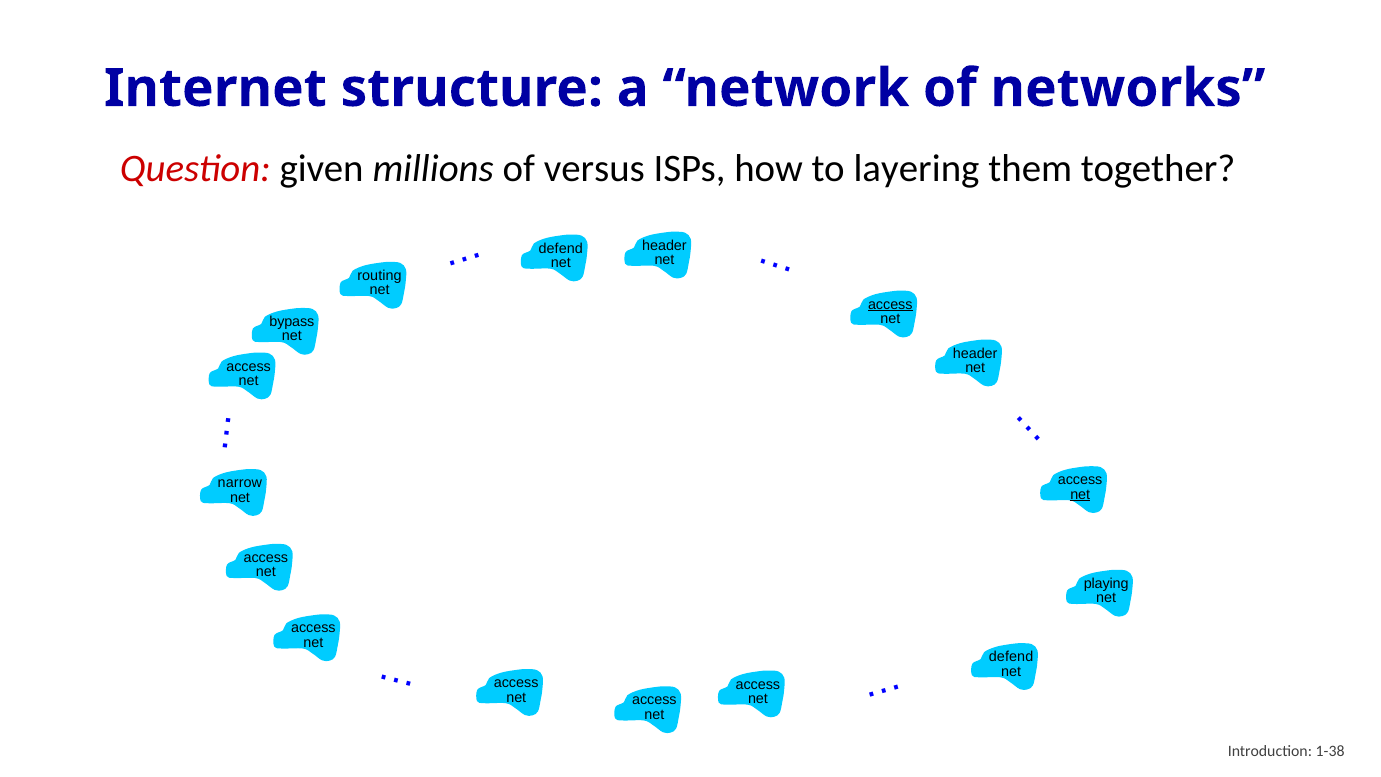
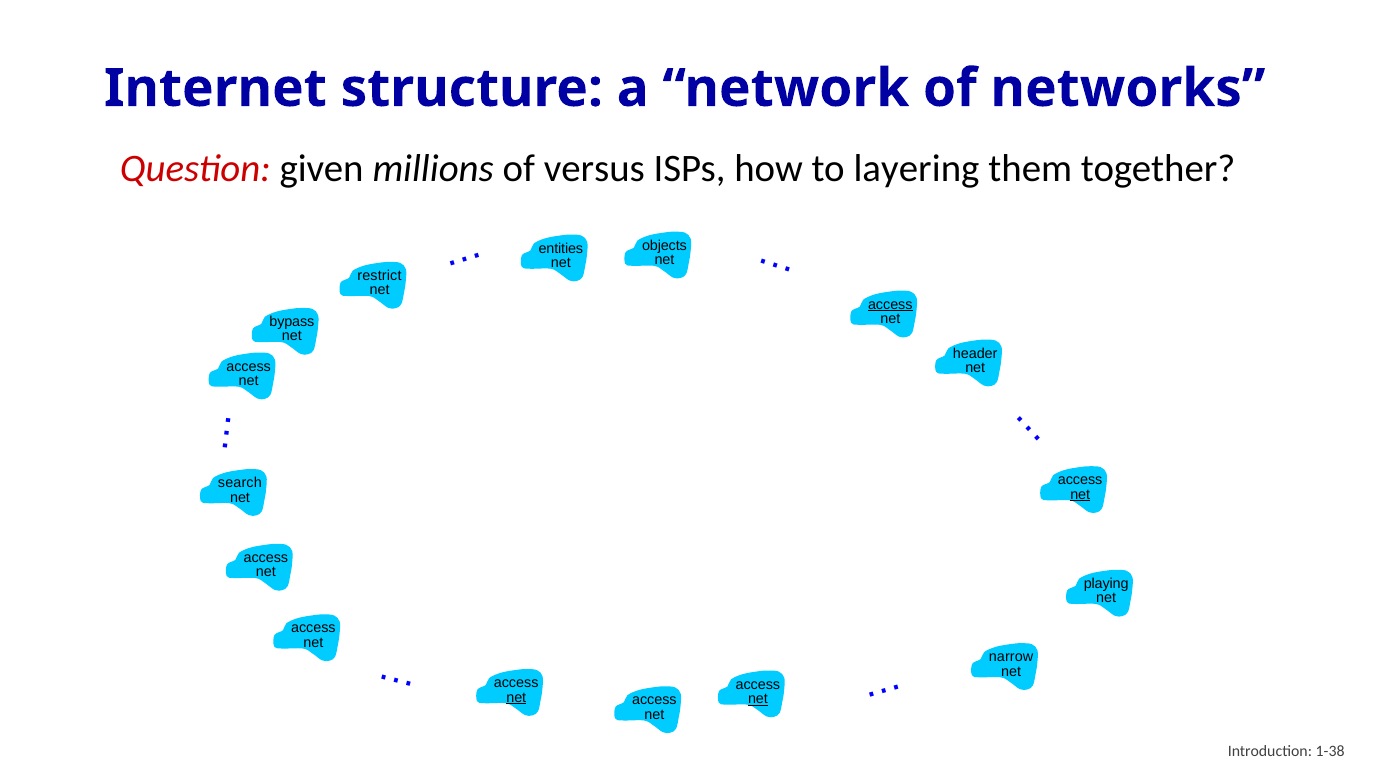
header at (664, 245): header -> objects
defend at (561, 248): defend -> entities
routing: routing -> restrict
narrow: narrow -> search
defend at (1011, 657): defend -> narrow
net at (516, 697) underline: none -> present
net at (758, 699) underline: none -> present
